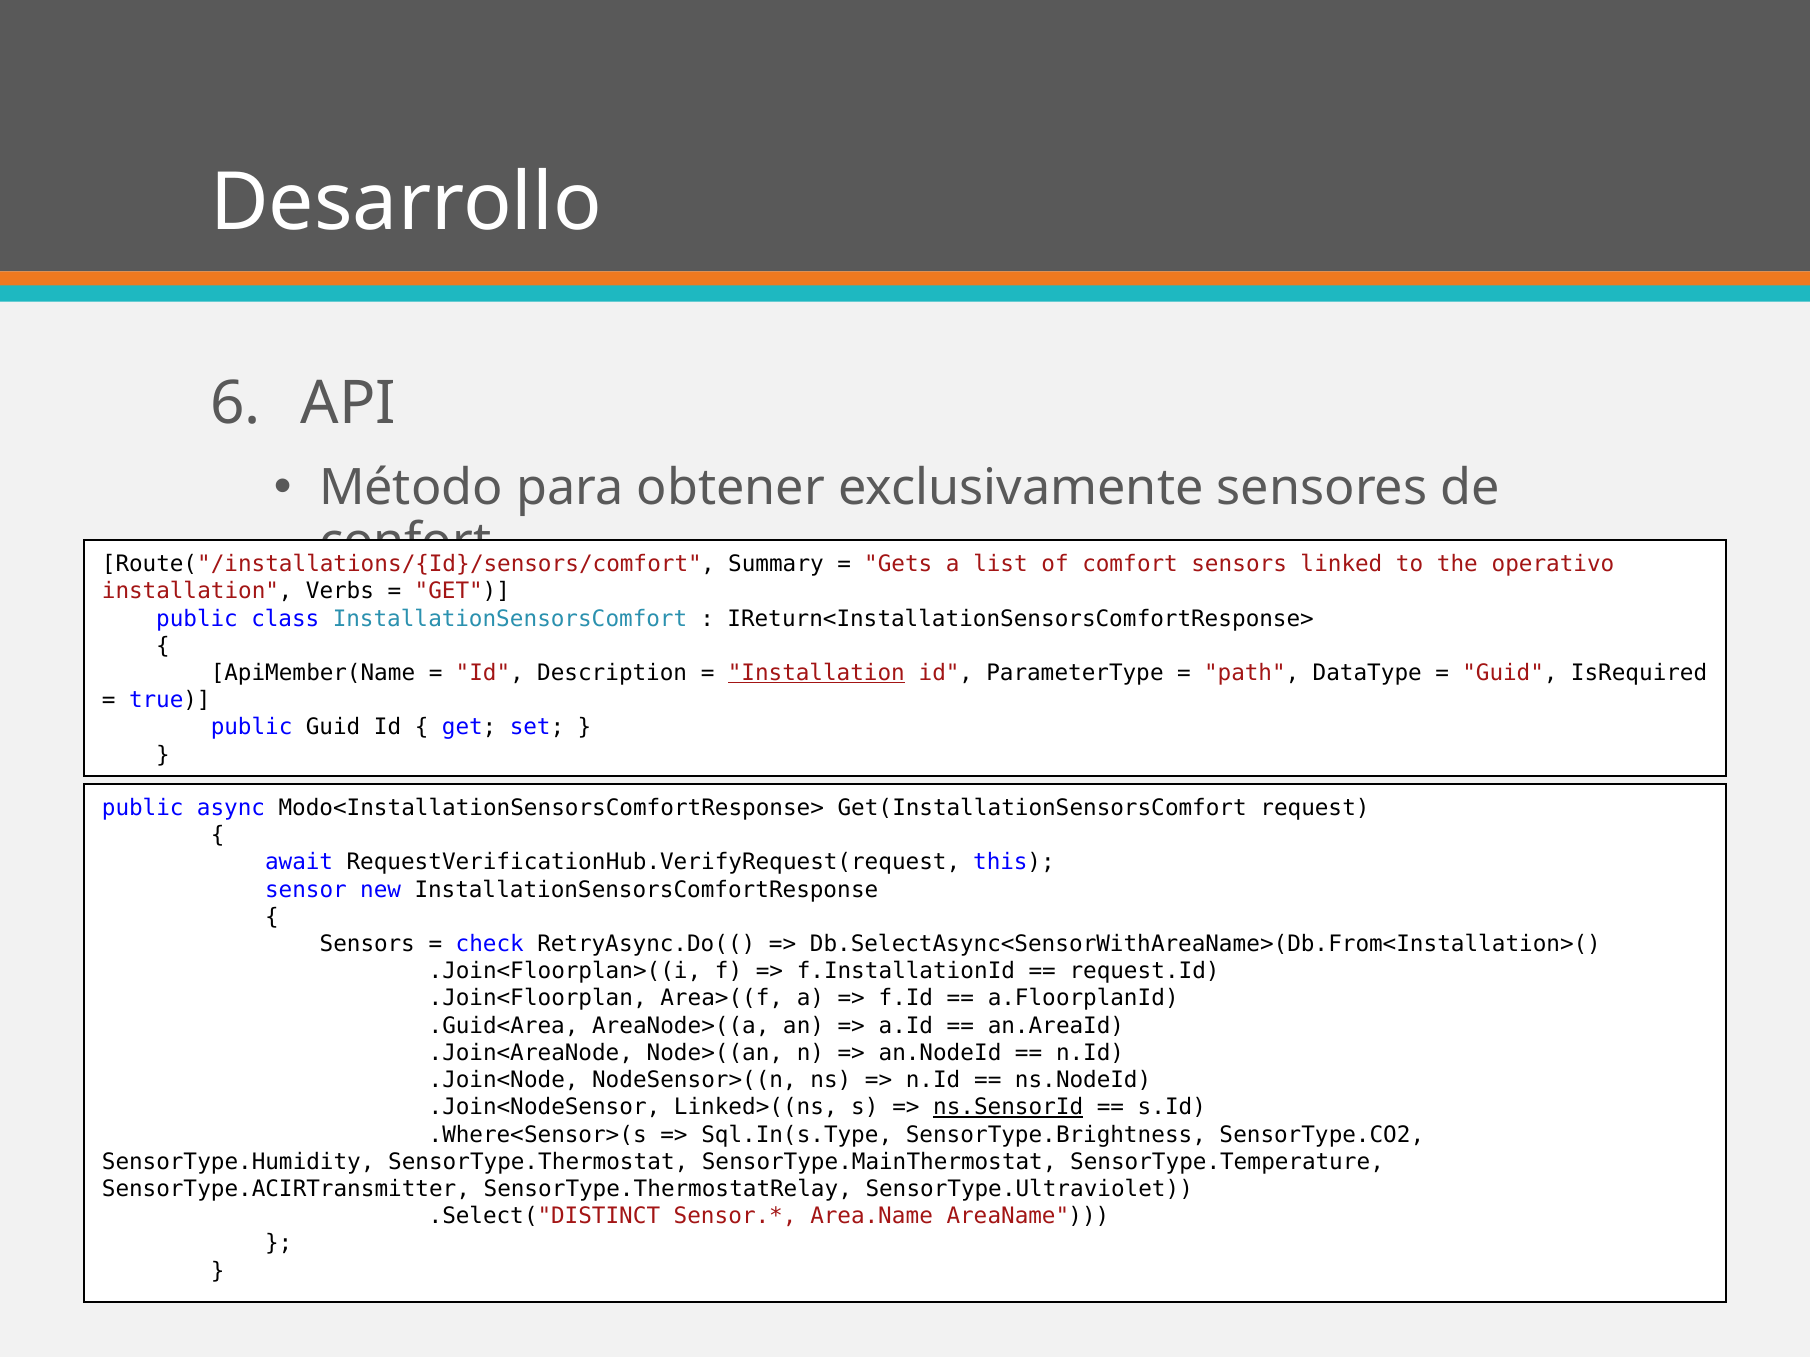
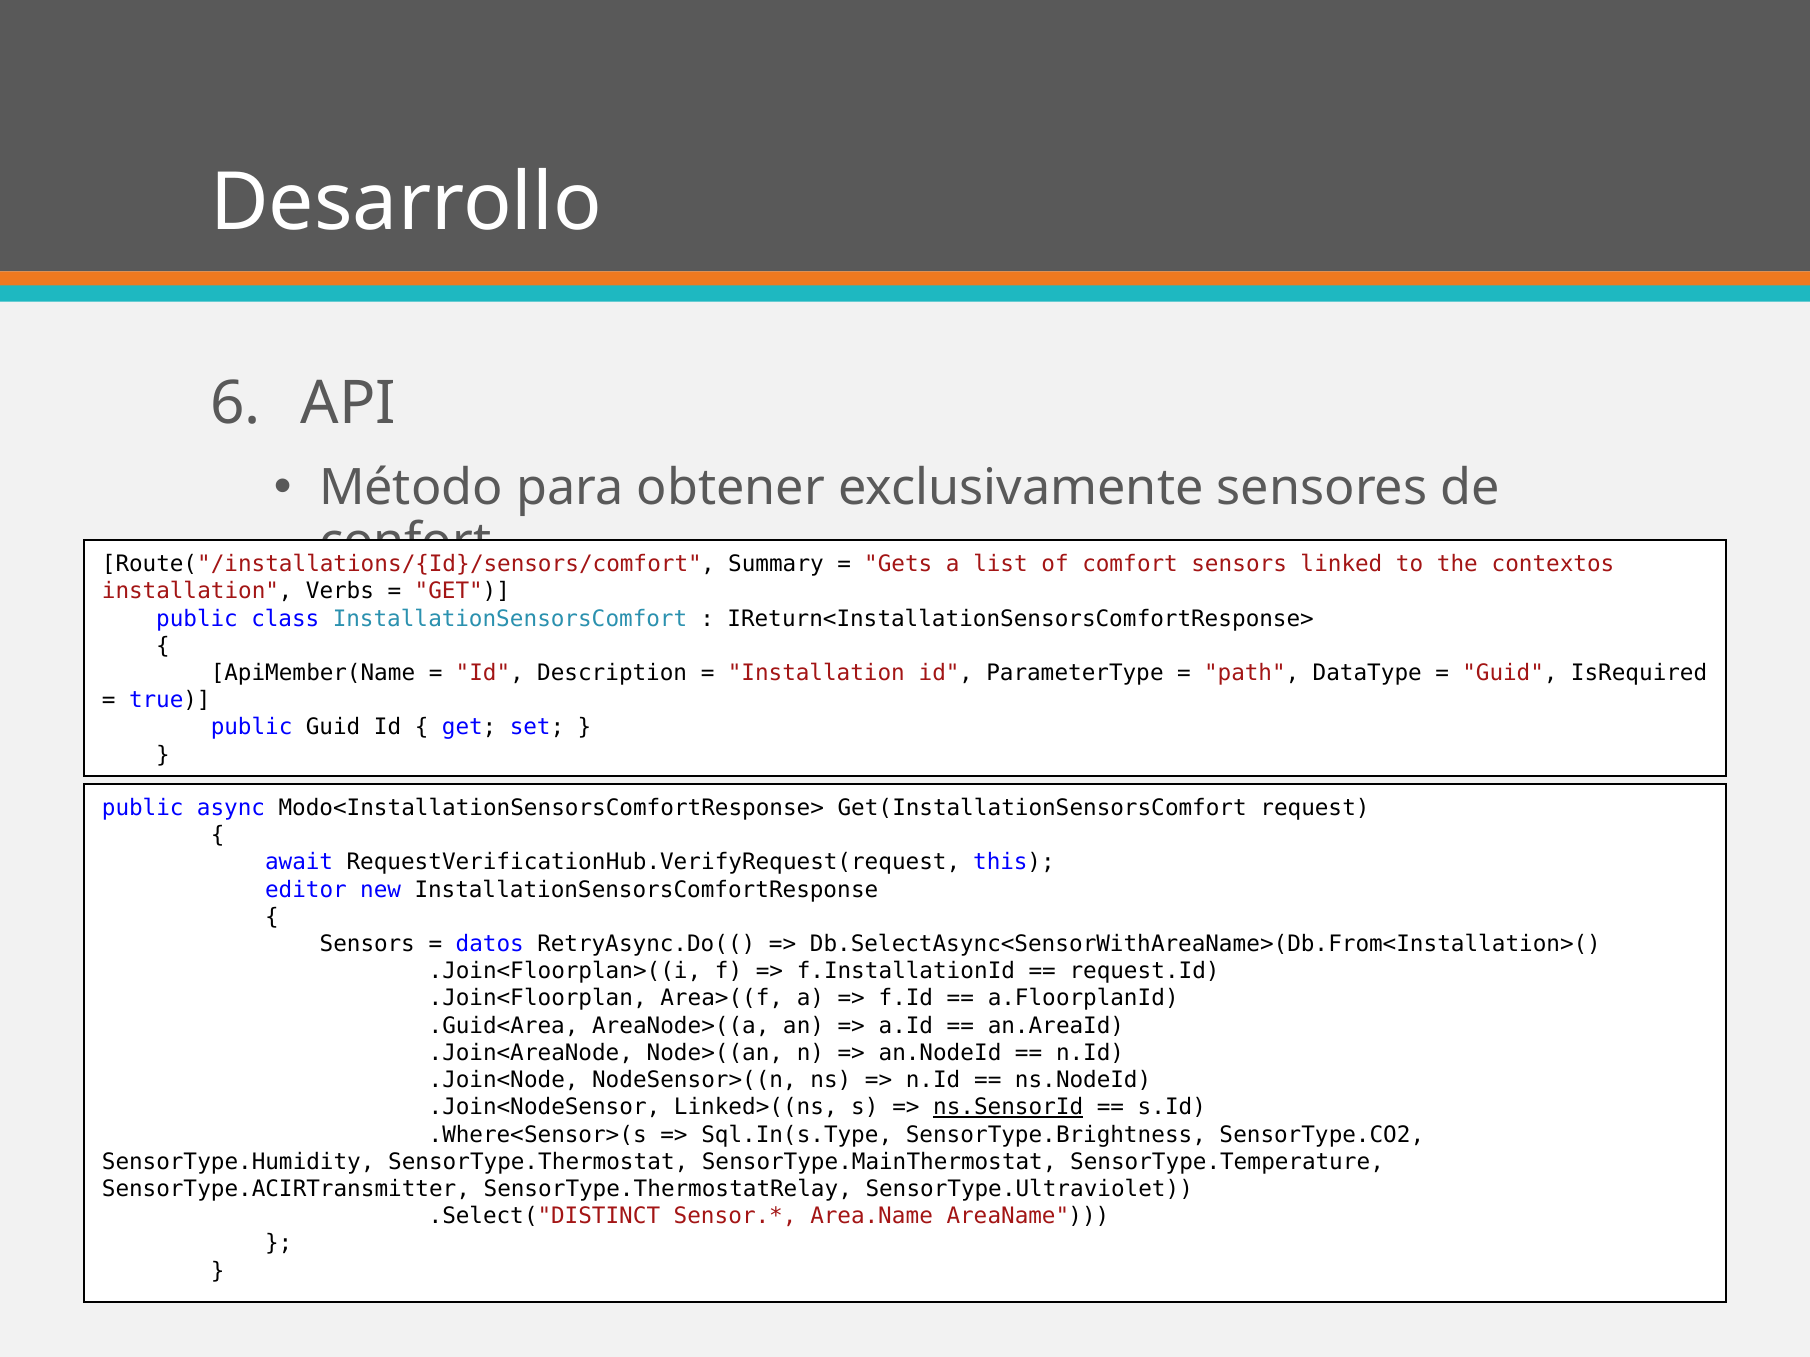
operativo: operativo -> contextos
Installation at (816, 673) underline: present -> none
sensor: sensor -> editor
check: check -> datos
